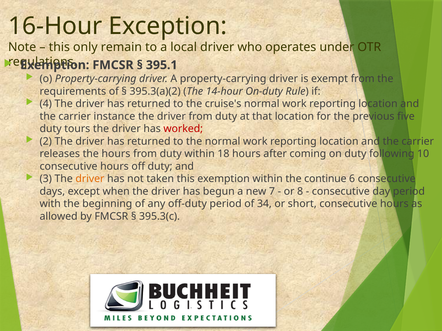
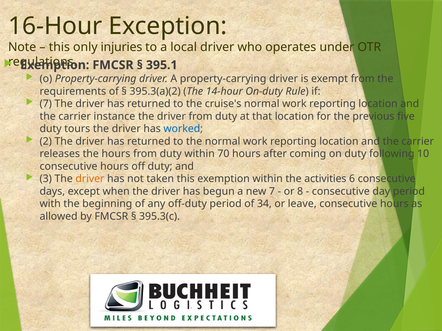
remain: remain -> injuries
4 at (46, 104): 4 -> 7
worked colour: red -> blue
18: 18 -> 70
continue: continue -> activities
short: short -> leave
